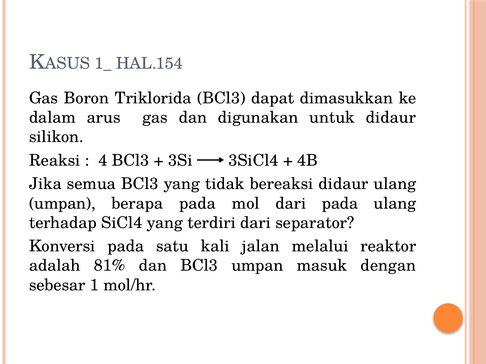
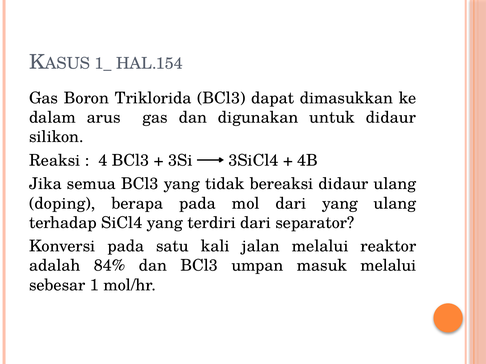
umpan at (62, 204): umpan -> doping
dari pada: pada -> yang
81%: 81% -> 84%
masuk dengan: dengan -> melalui
